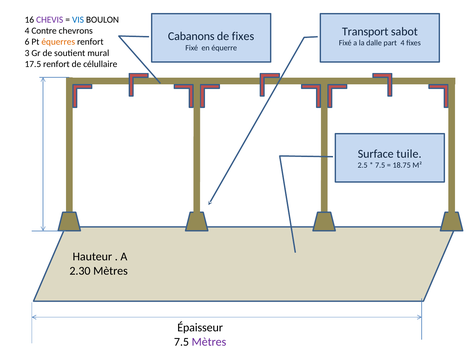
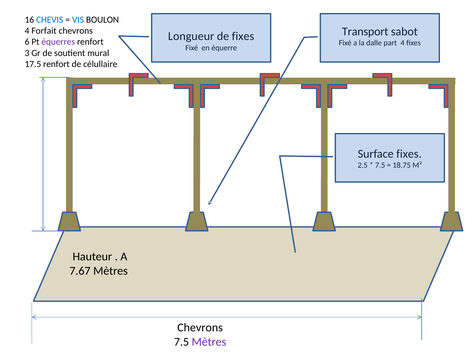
CHEVIS colour: purple -> blue
Contre: Contre -> Forfait
Cabanons: Cabanons -> Longueur
équerres colour: orange -> purple
Surface tuile: tuile -> fixes
2.30: 2.30 -> 7.67
Épaisseur at (200, 328): Épaisseur -> Chevrons
